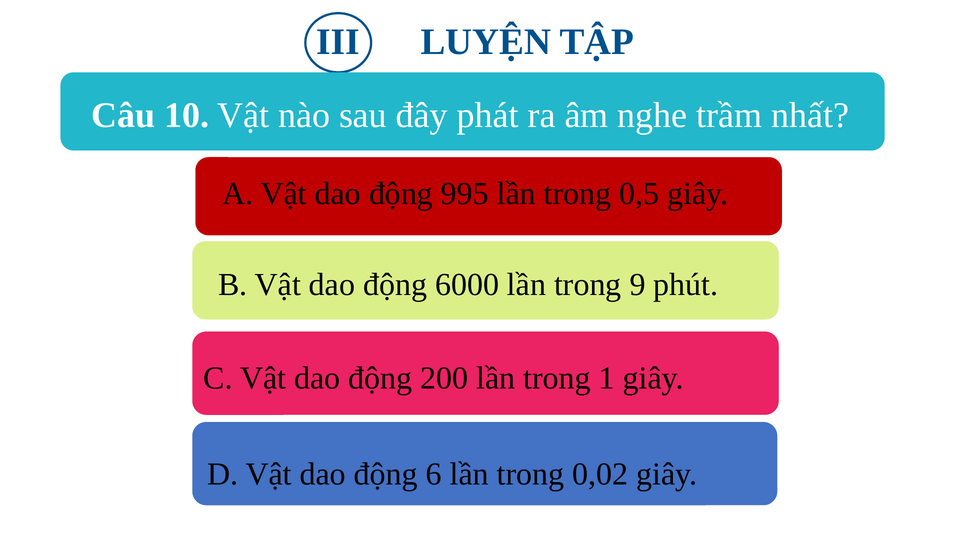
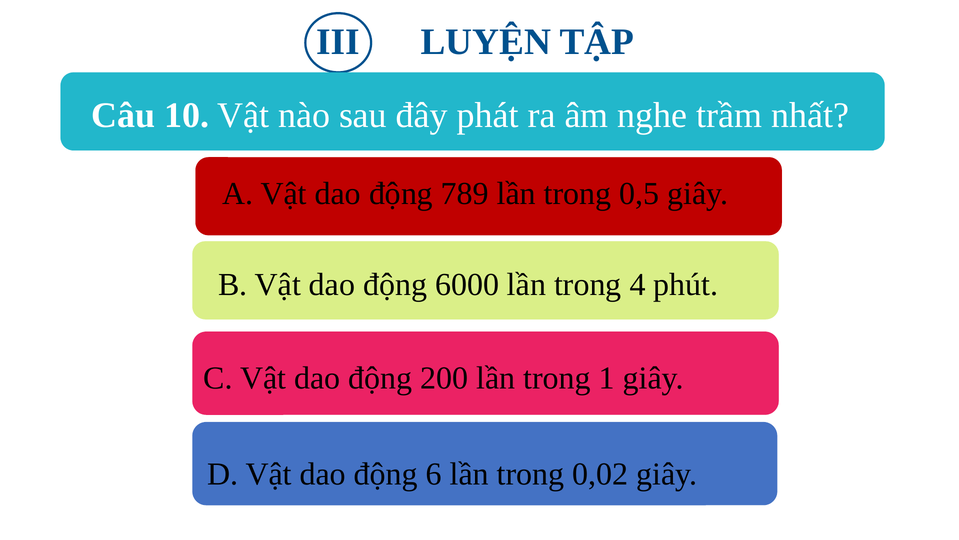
995: 995 -> 789
9: 9 -> 4
